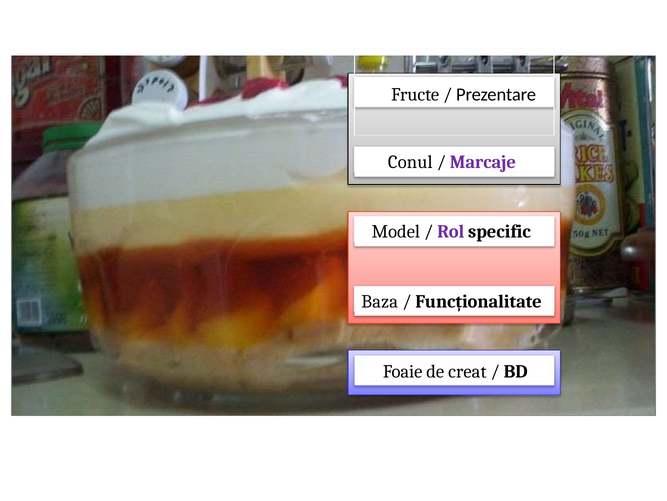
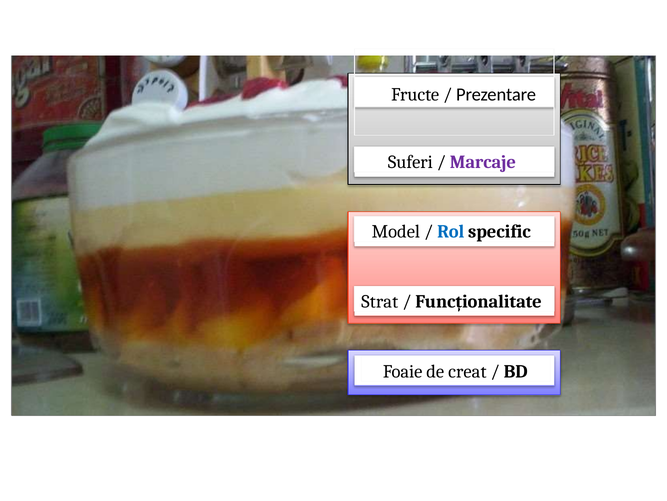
Conul: Conul -> Suferi
Rol colour: purple -> blue
Baza: Baza -> Strat
